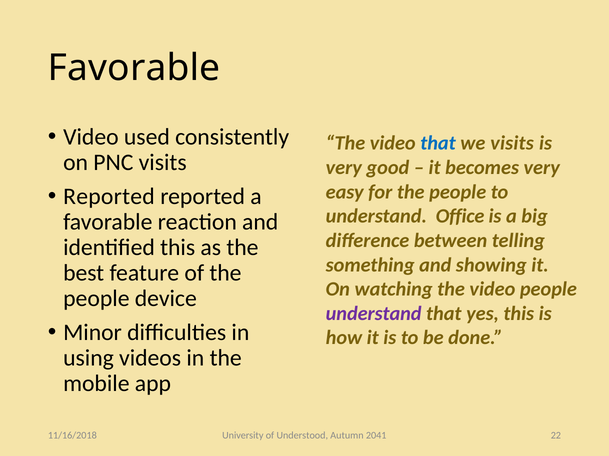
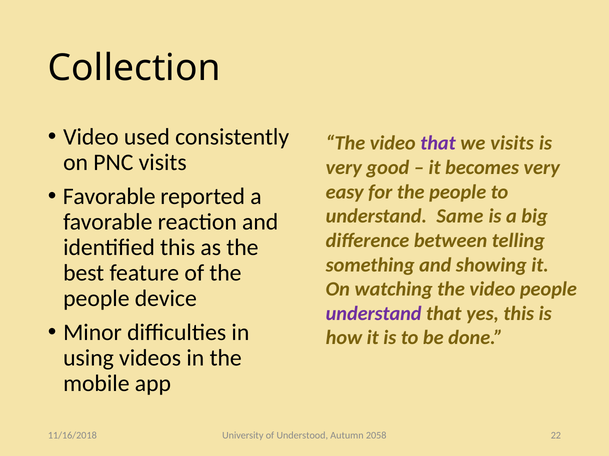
Favorable at (134, 68): Favorable -> Collection
that at (438, 143) colour: blue -> purple
Reported at (109, 197): Reported -> Favorable
Office: Office -> Same
2041: 2041 -> 2058
